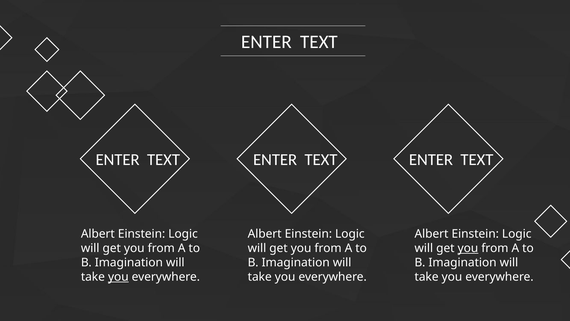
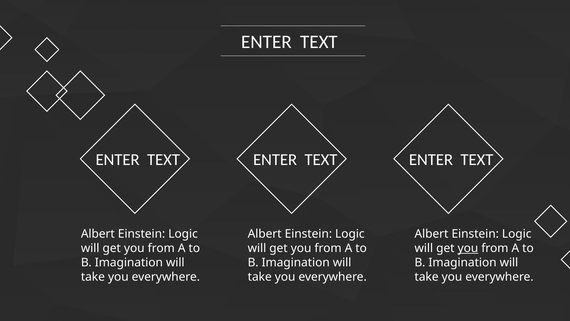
you at (118, 276) underline: present -> none
